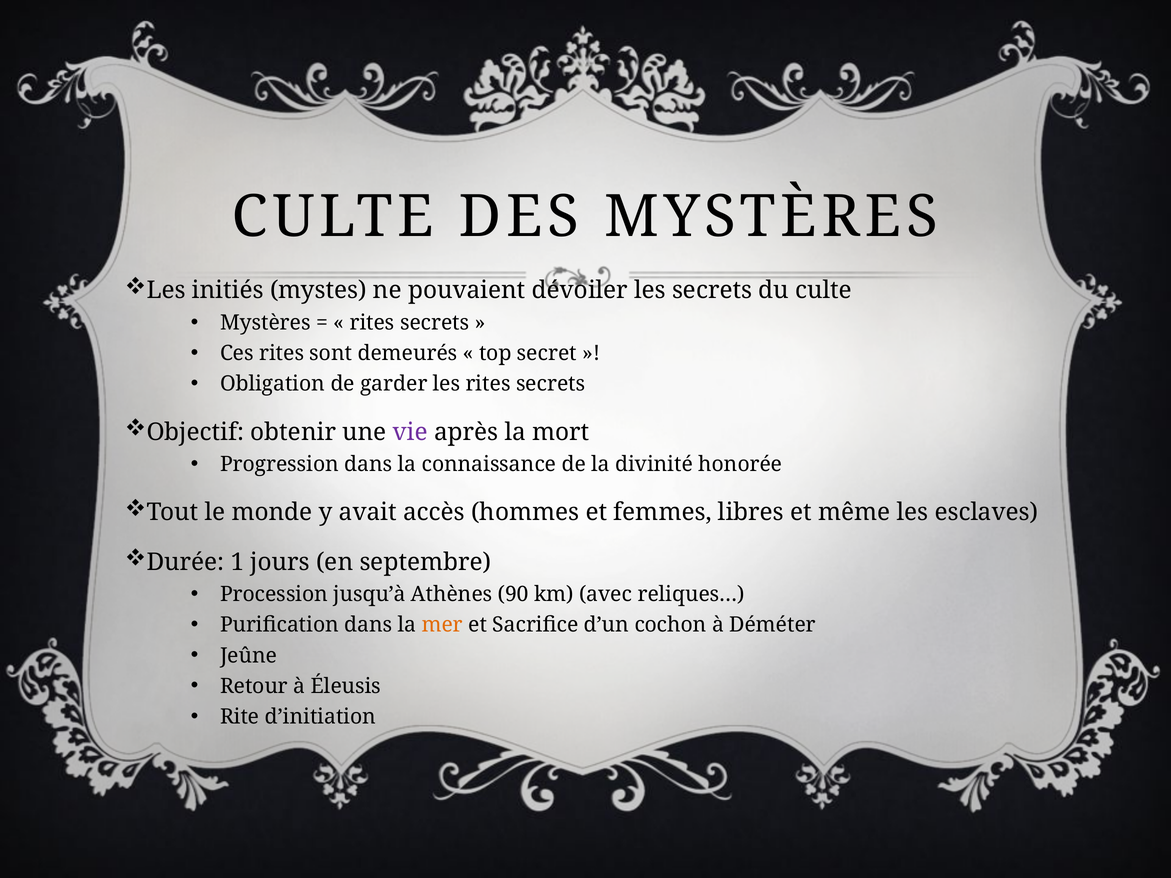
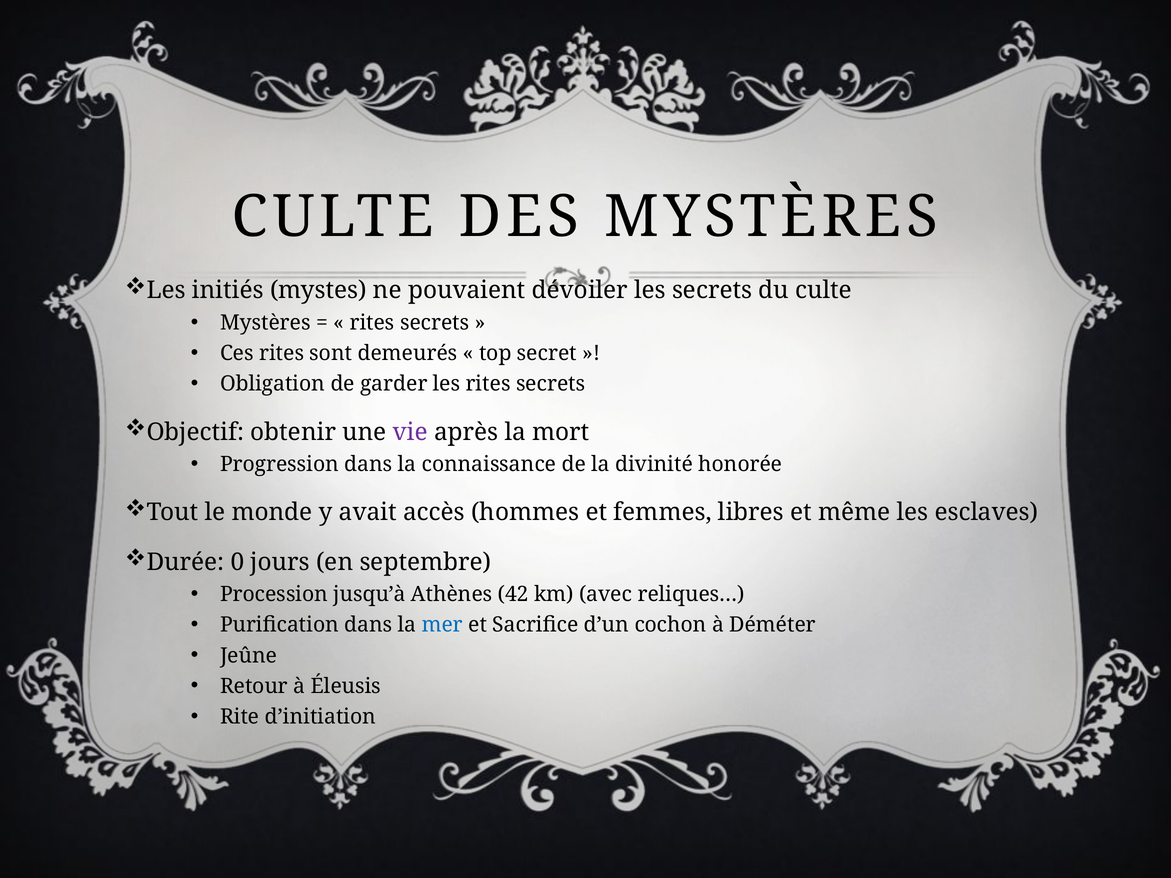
1: 1 -> 0
90: 90 -> 42
mer colour: orange -> blue
